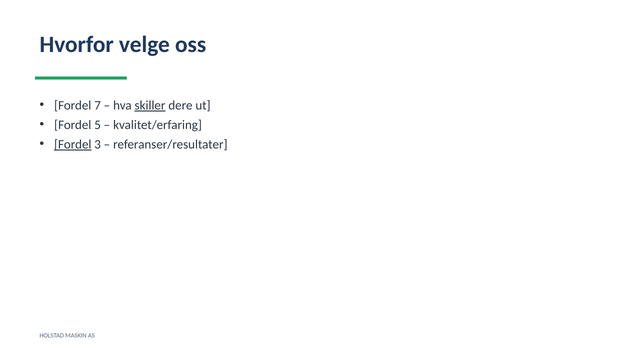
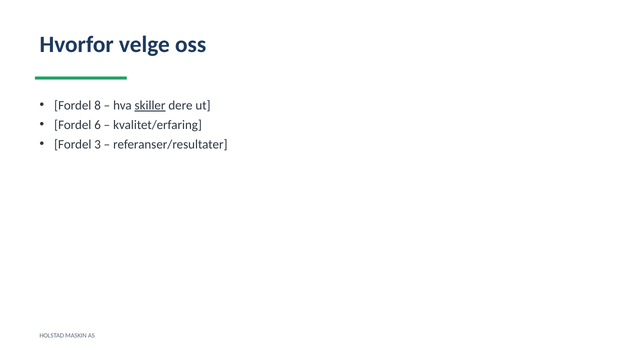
7: 7 -> 8
5: 5 -> 6
Fordel at (73, 144) underline: present -> none
